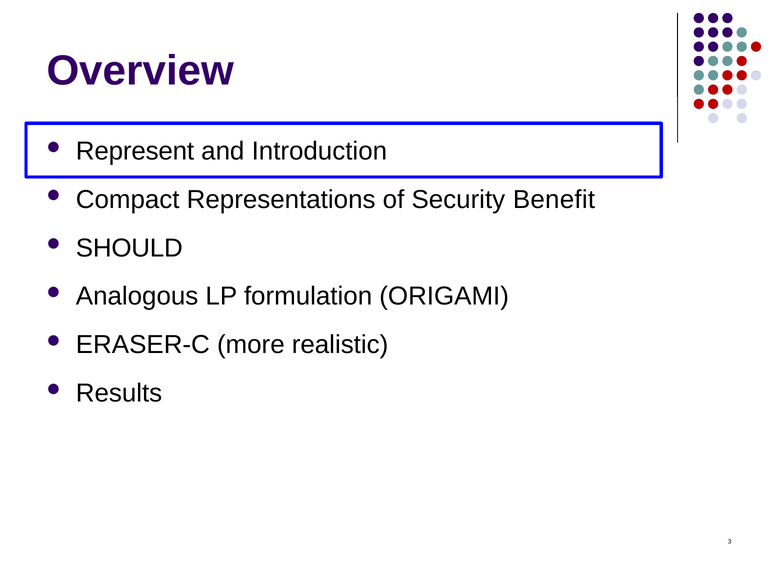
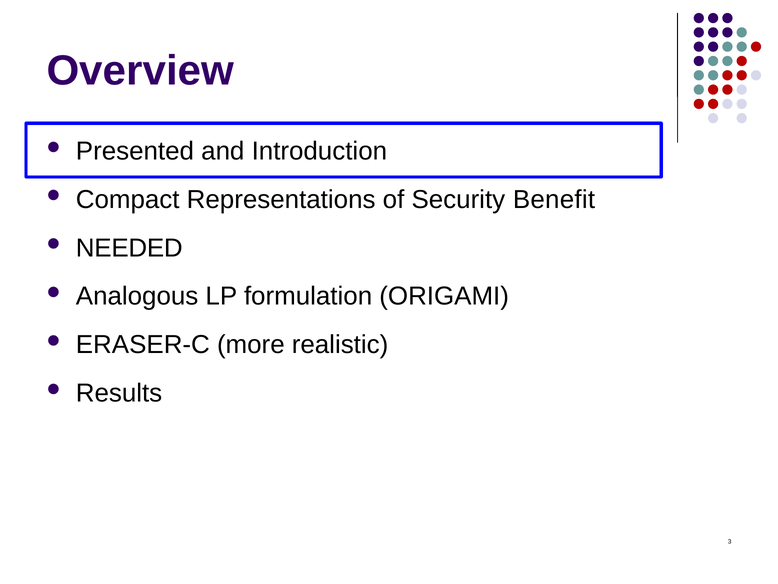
Represent: Represent -> Presented
SHOULD: SHOULD -> NEEDED
